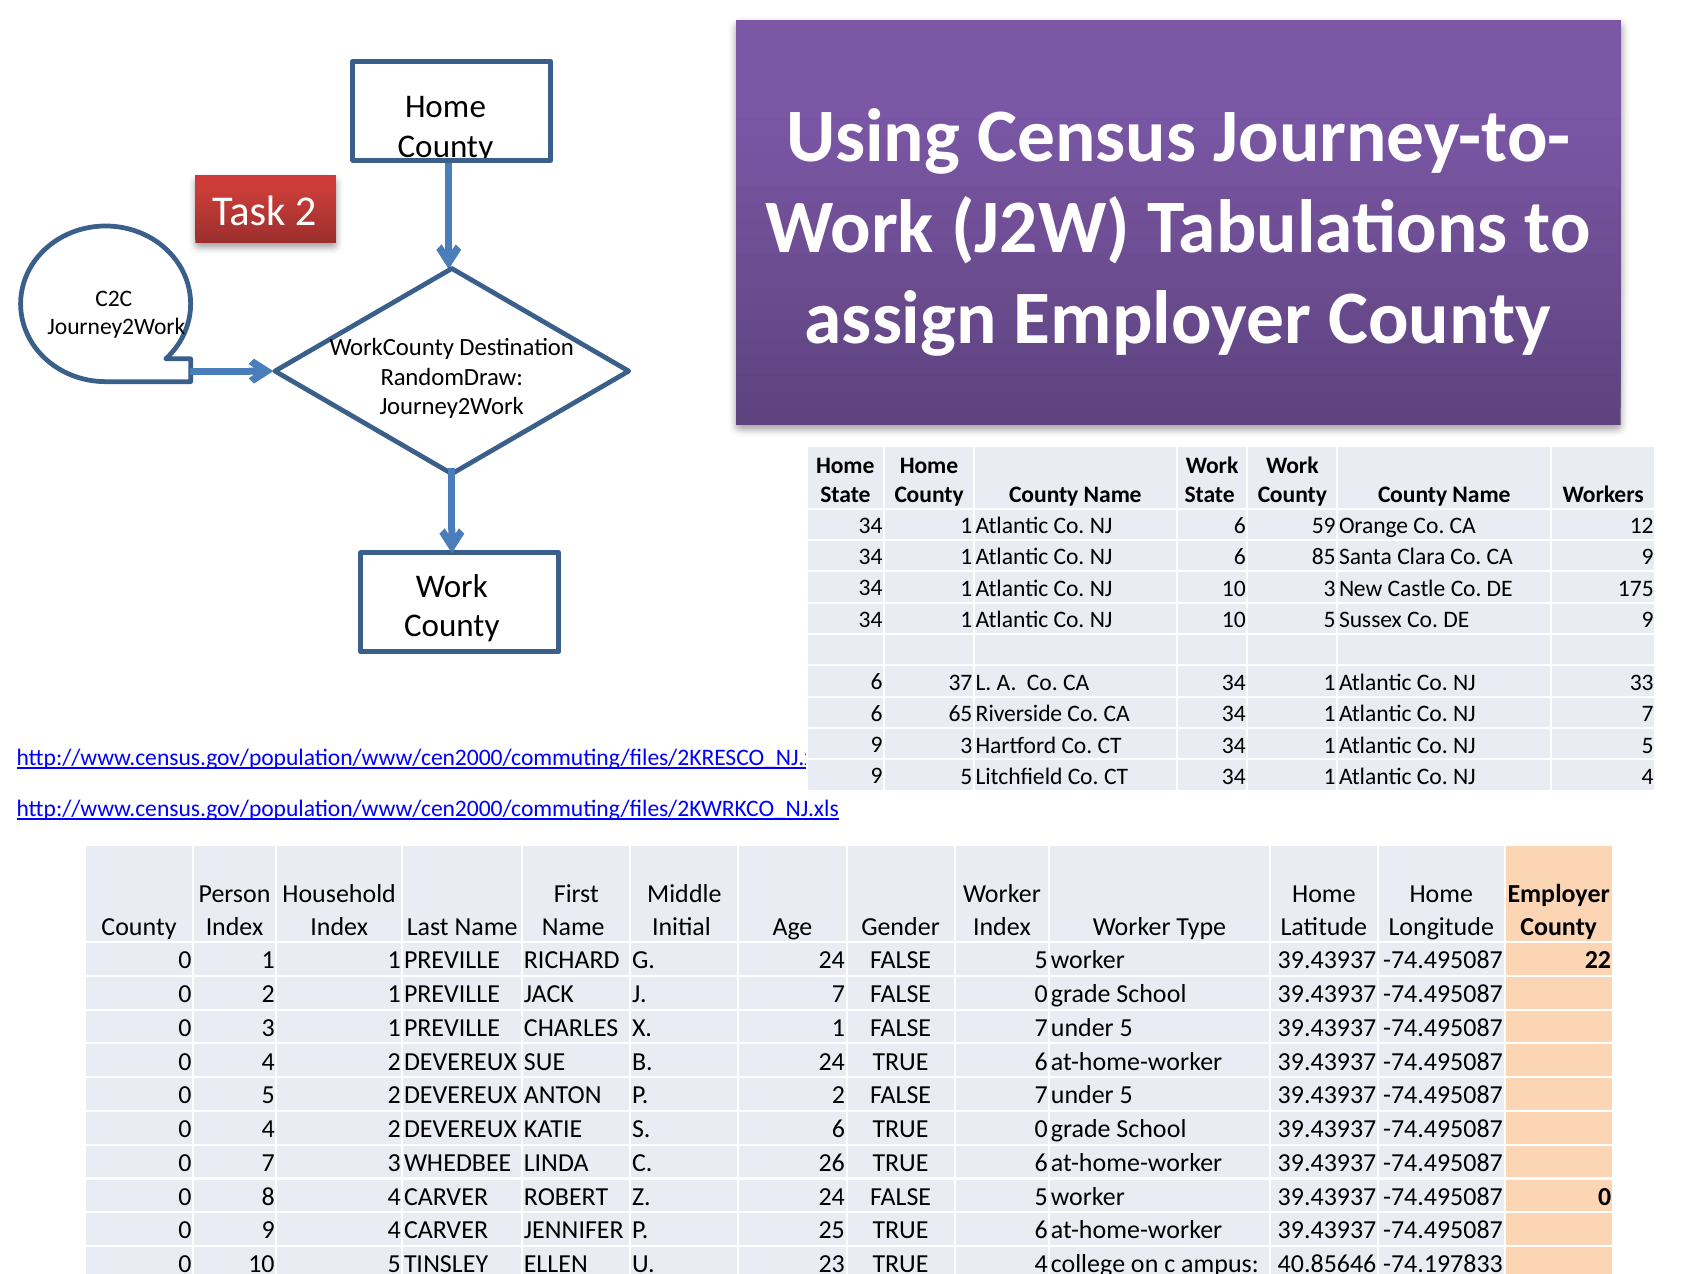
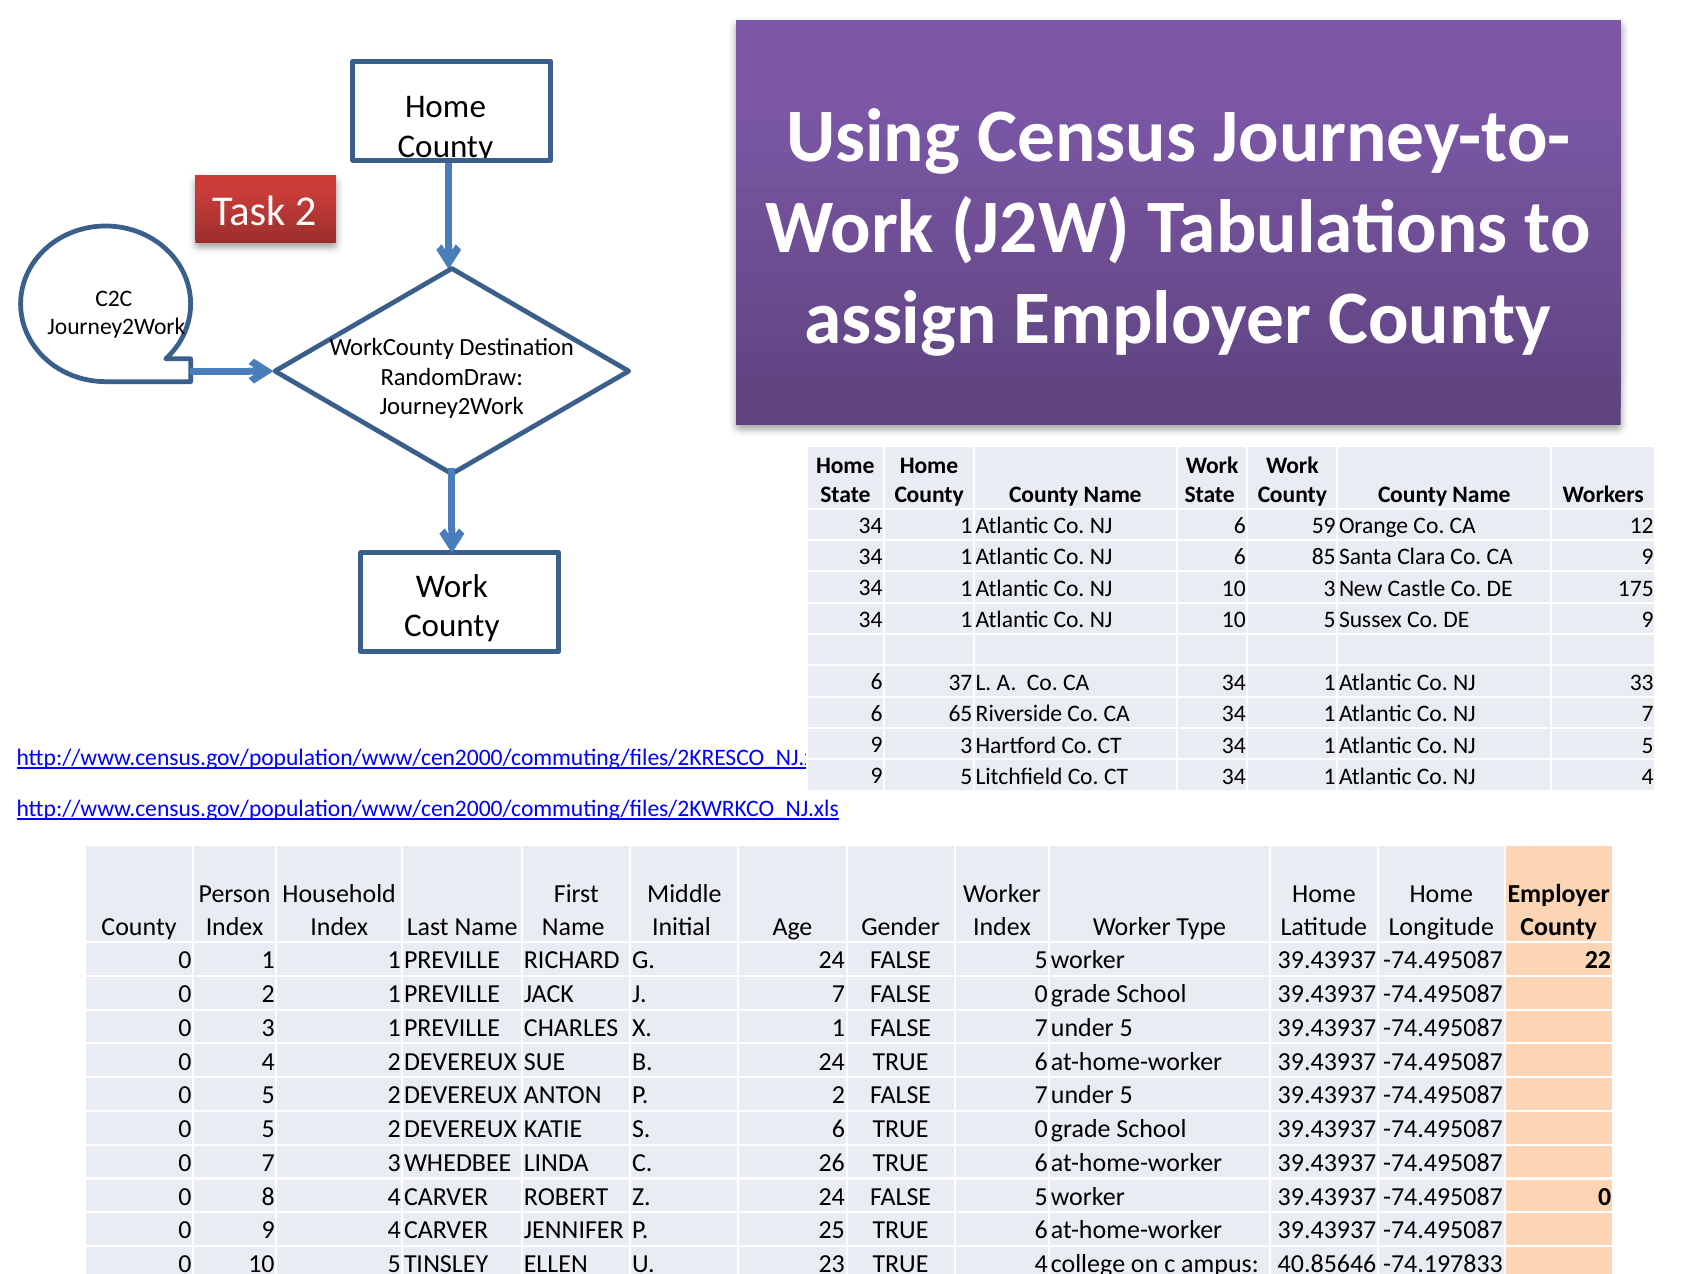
4 at (268, 1129): 4 -> 5
